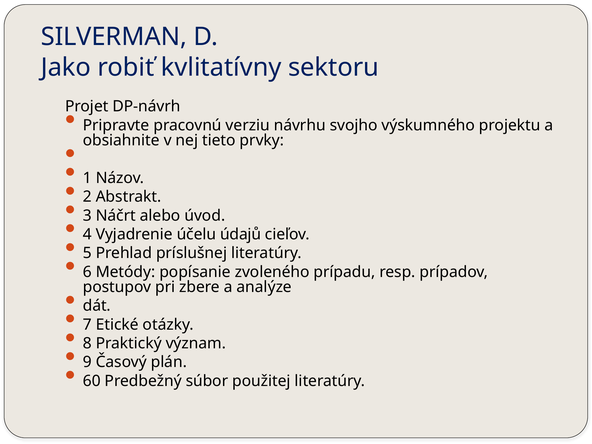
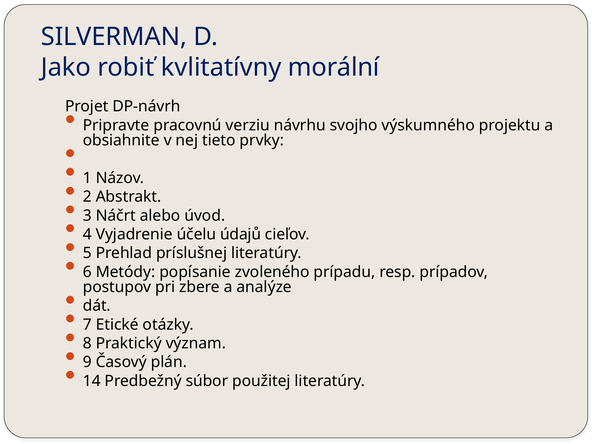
sektoru: sektoru -> morální
60: 60 -> 14
